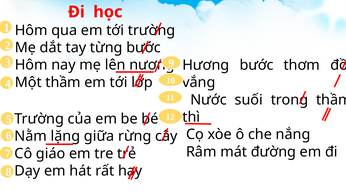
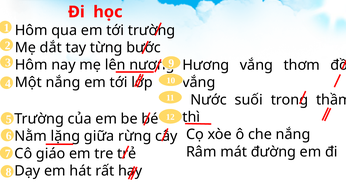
Hương bước: bước -> vắng
Một thầm: thầm -> nắng
